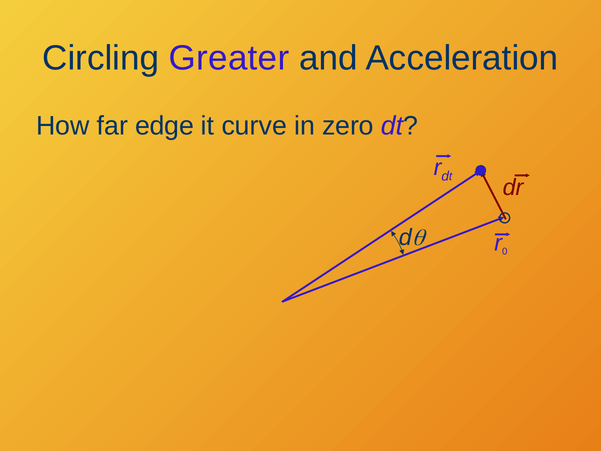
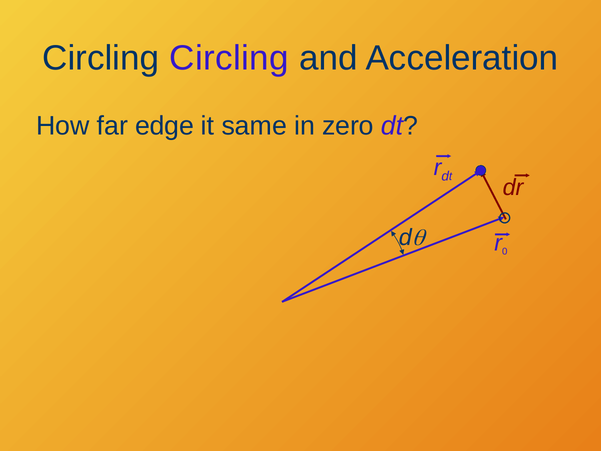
Circling Greater: Greater -> Circling
curve: curve -> same
